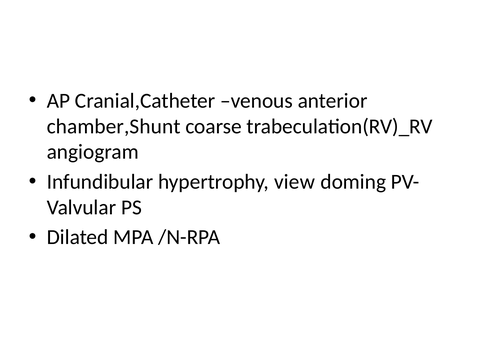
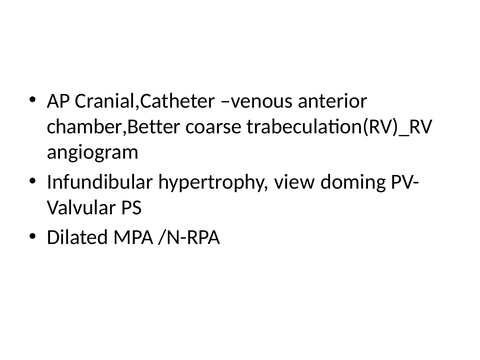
chamber,Shunt: chamber,Shunt -> chamber,Better
